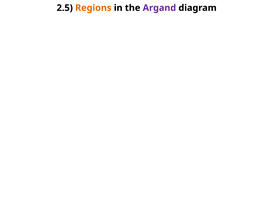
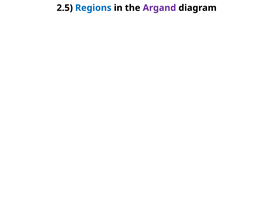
Regions colour: orange -> blue
